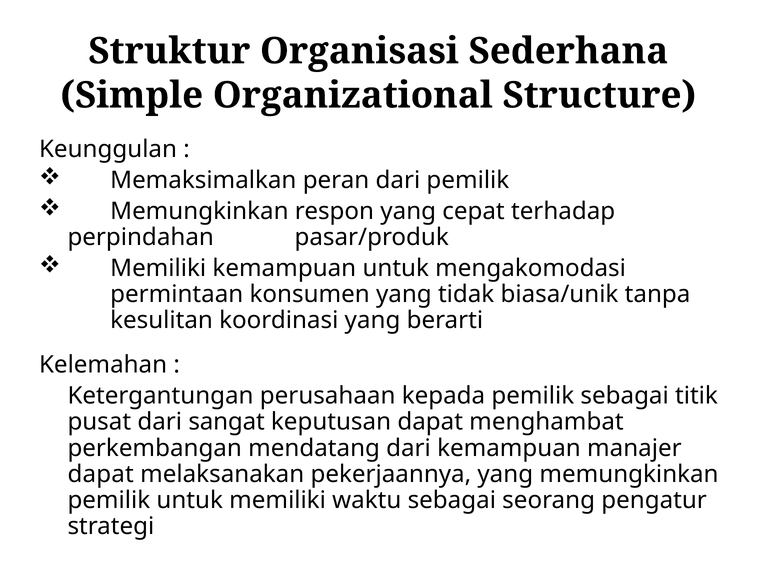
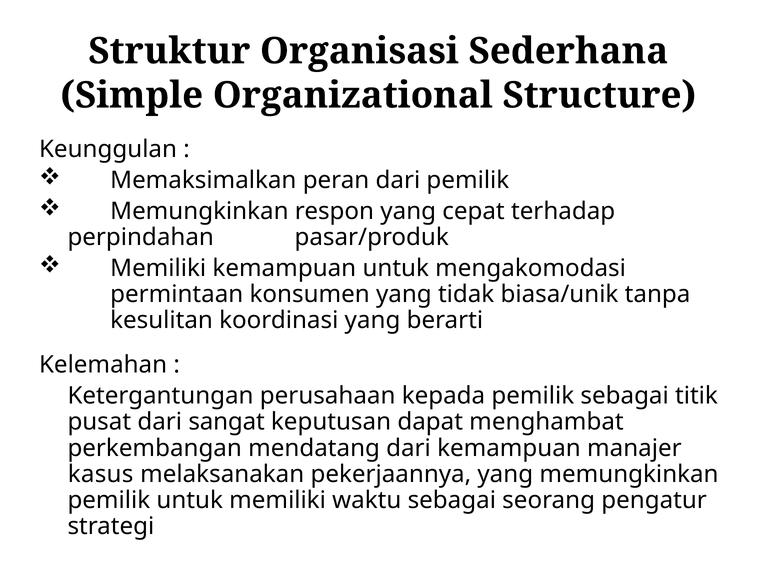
dapat at (101, 474): dapat -> kasus
